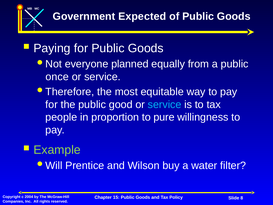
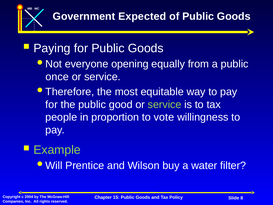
planned: planned -> opening
service at (165, 104) colour: light blue -> light green
pure: pure -> vote
